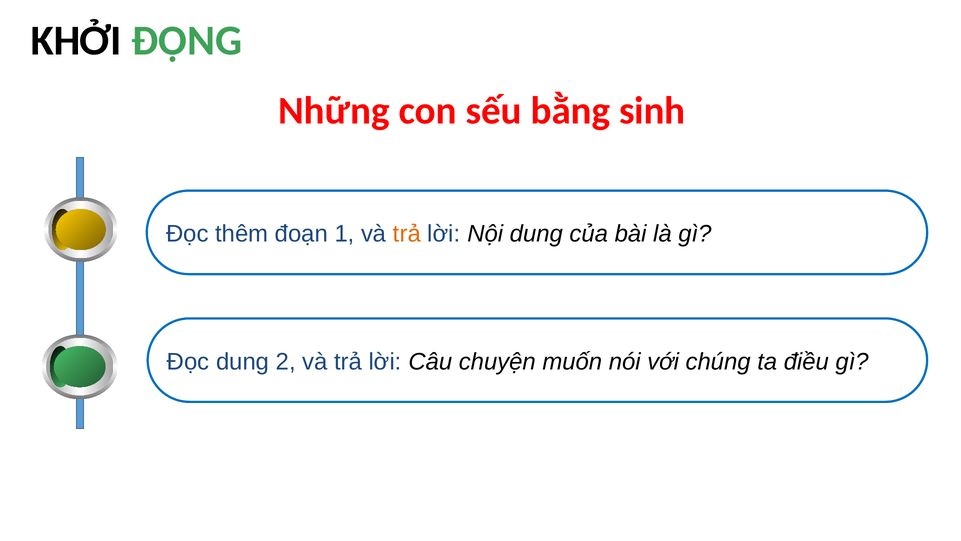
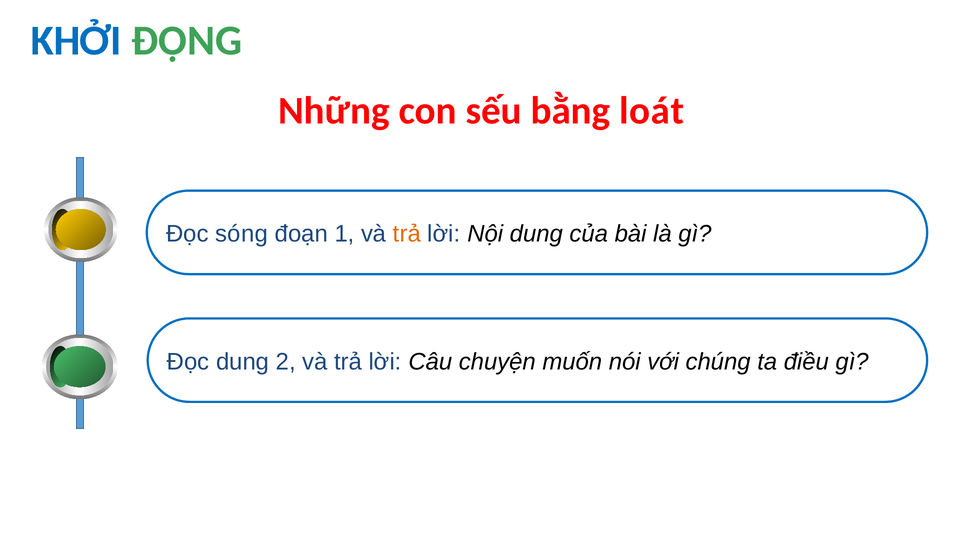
KHỞI colour: black -> blue
sinh: sinh -> loát
thêm: thêm -> sóng
